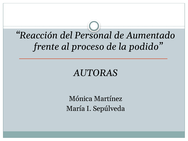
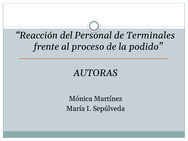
Aumentado: Aumentado -> Terminales
